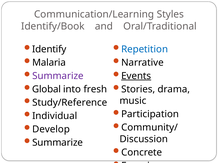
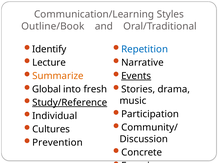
Identify/Book: Identify/Book -> Outline/Book
Malaria: Malaria -> Lecture
Summarize at (58, 76) colour: purple -> orange
Study/Reference underline: none -> present
Develop: Develop -> Cultures
Summarize at (58, 143): Summarize -> Prevention
